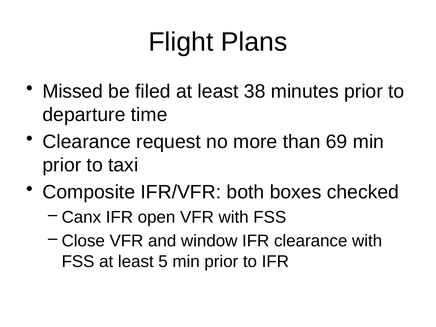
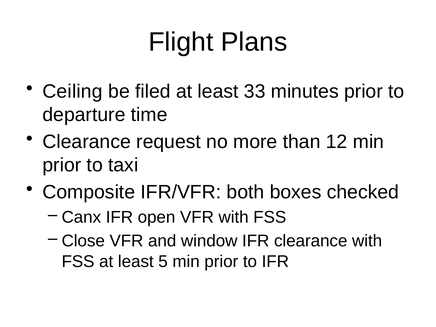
Missed: Missed -> Ceiling
38: 38 -> 33
69: 69 -> 12
